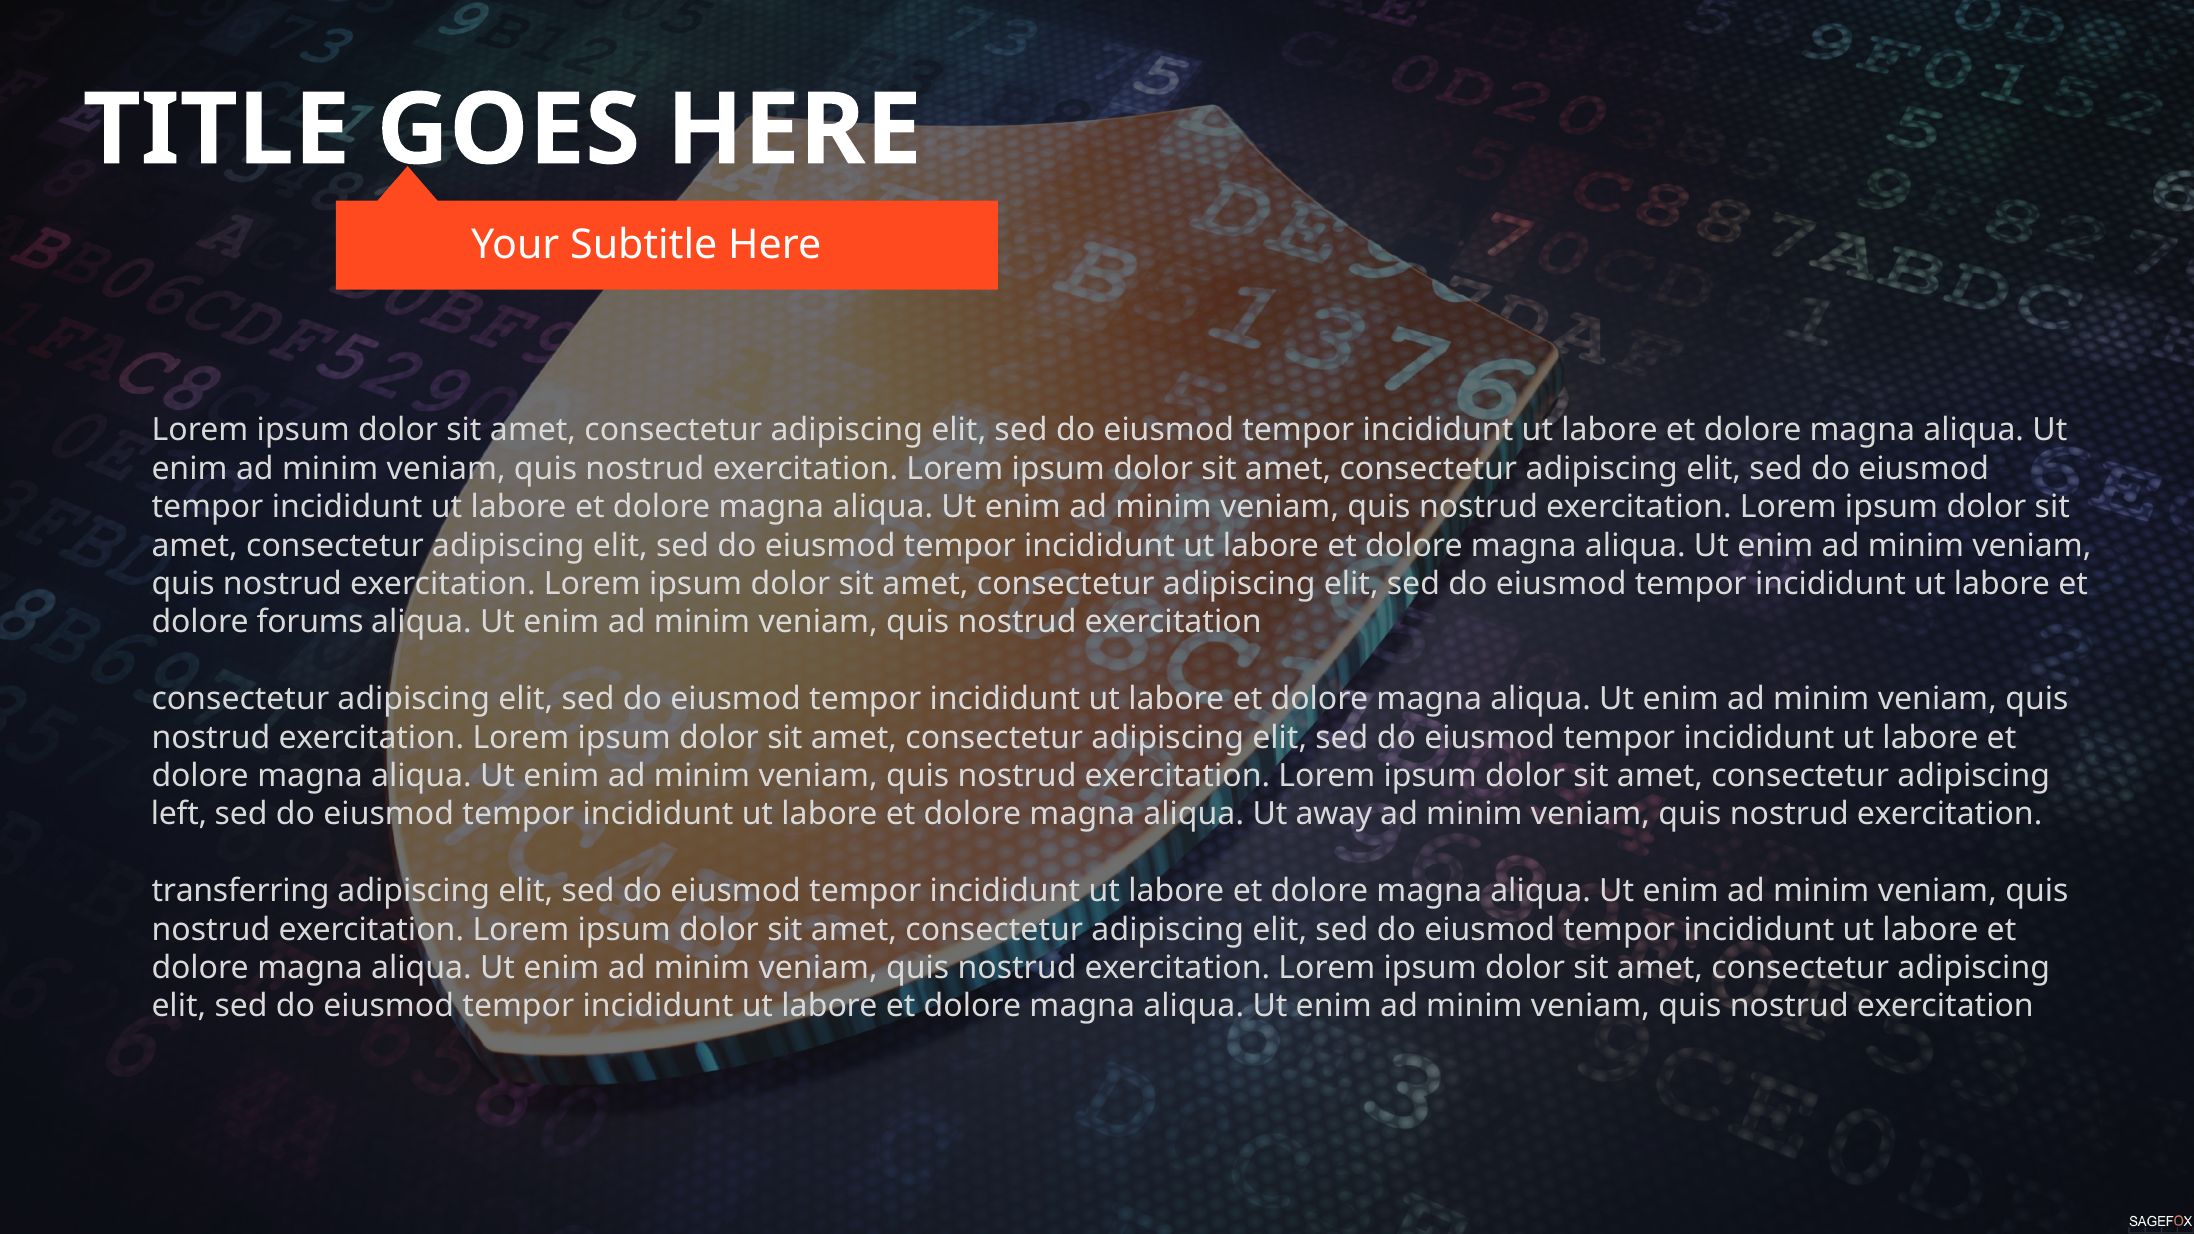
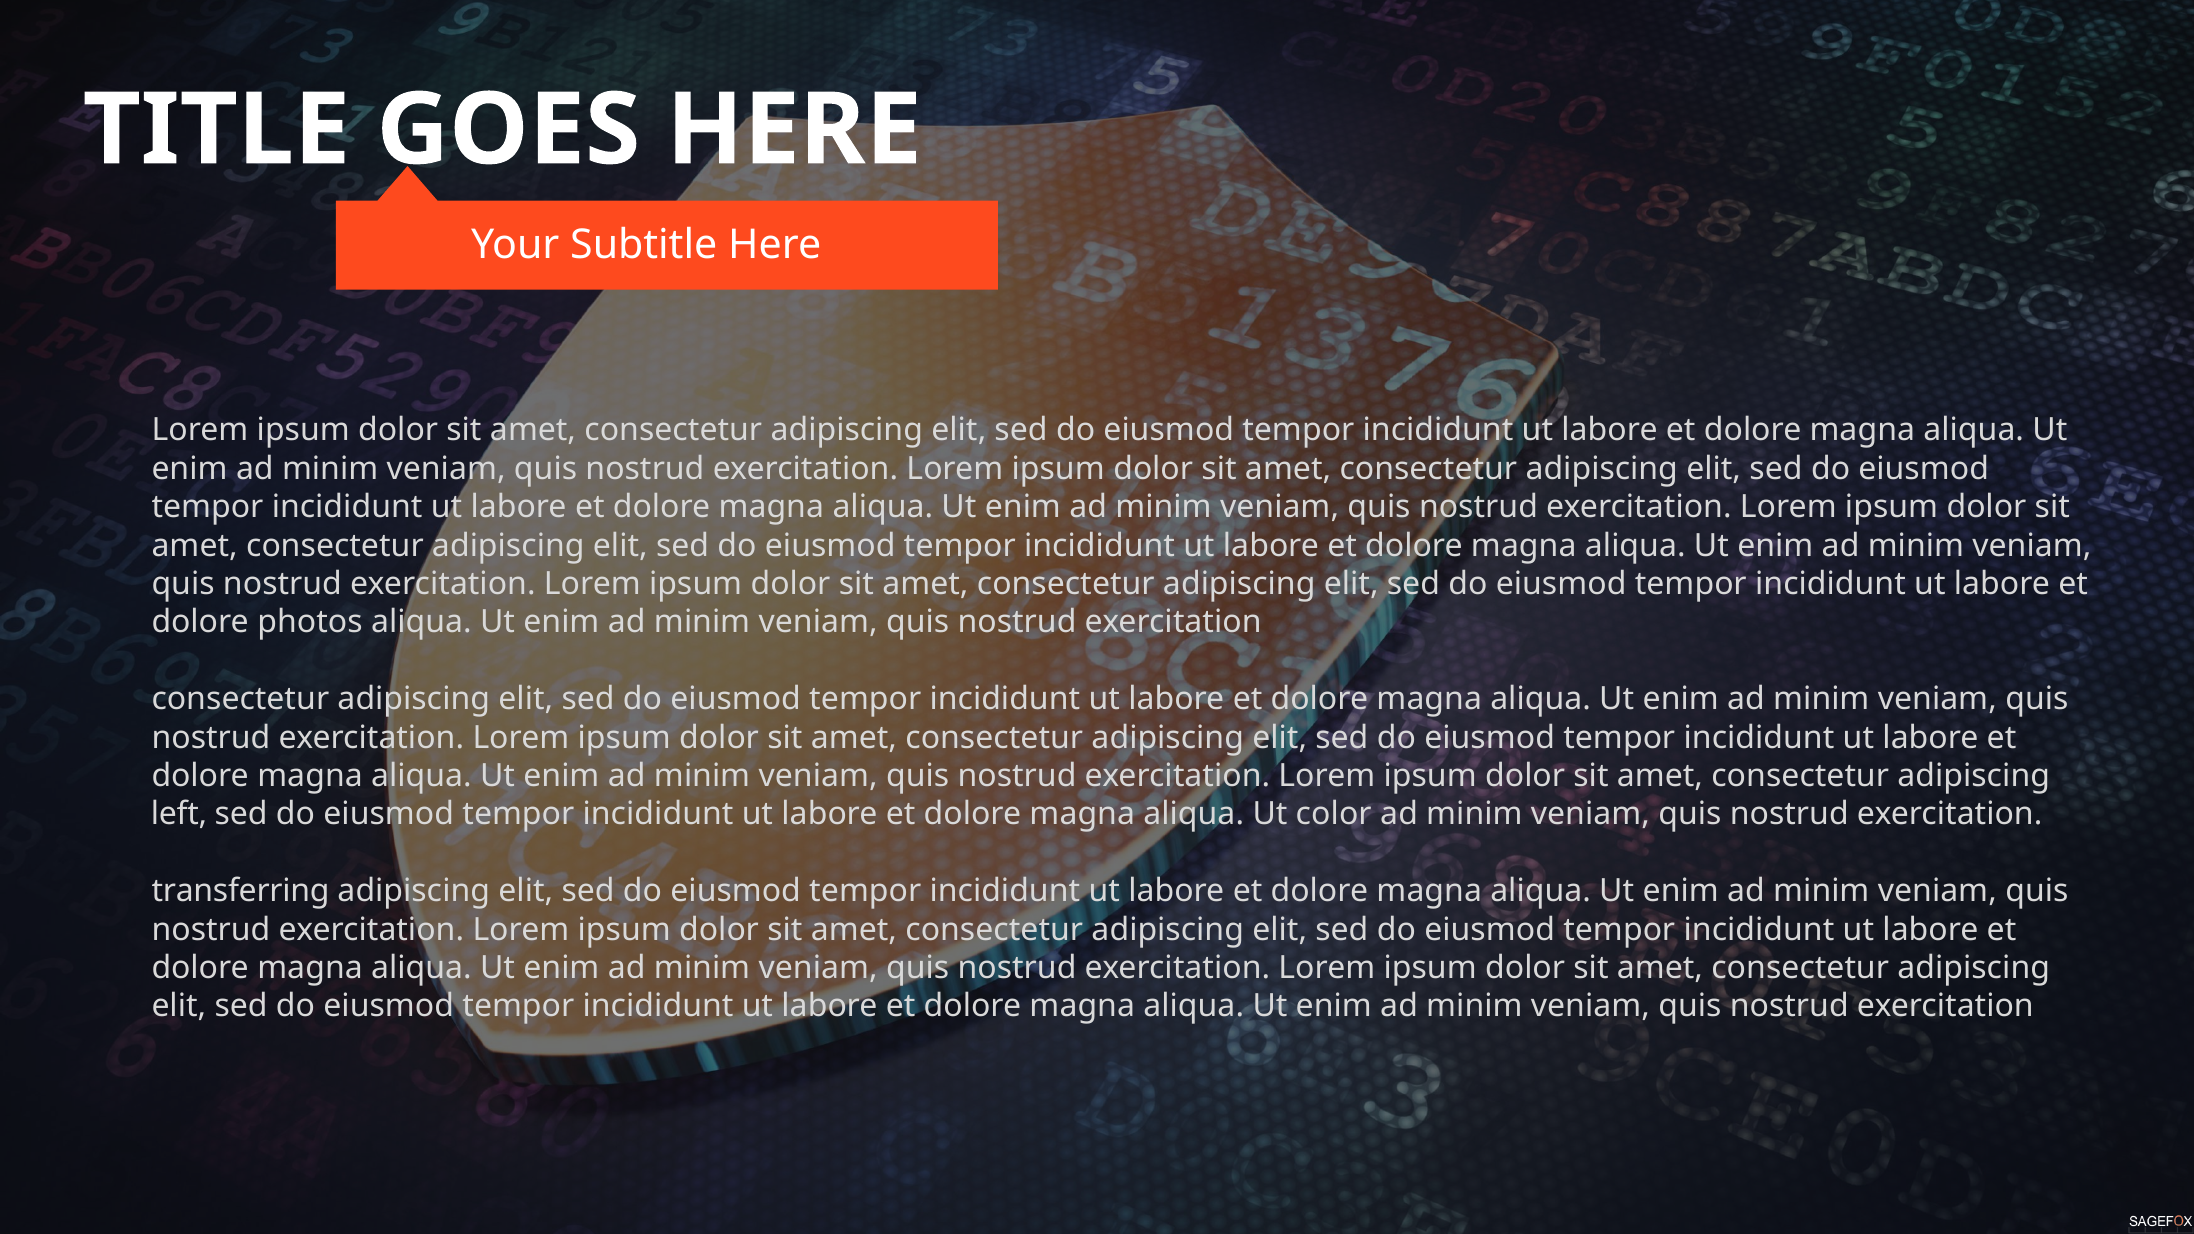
forums: forums -> photos
away: away -> color
